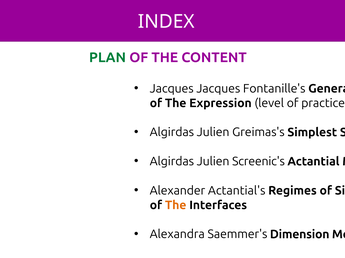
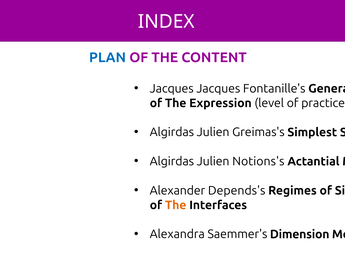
PLAN colour: green -> blue
Screenic's: Screenic's -> Notions's
Actantial's: Actantial's -> Depends's
